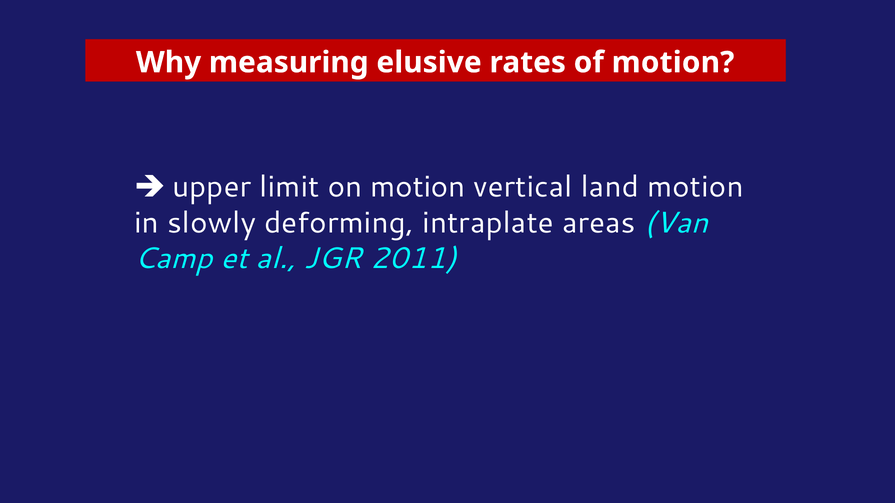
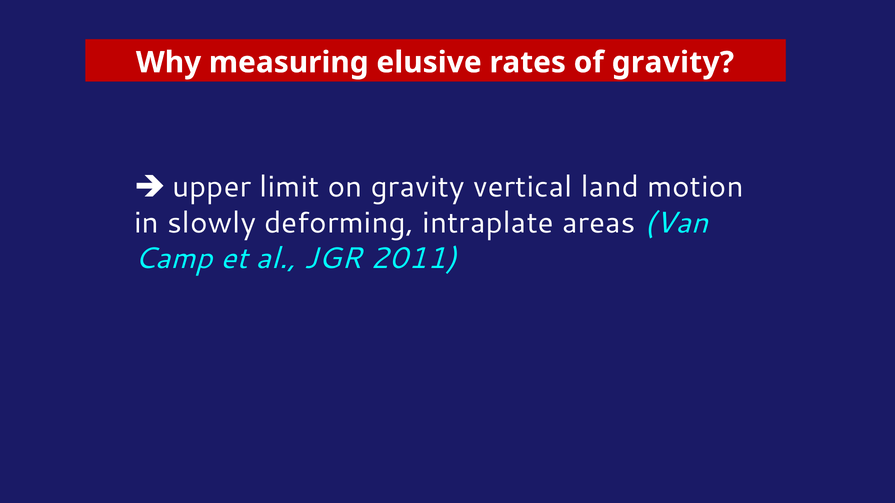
of motion: motion -> gravity
on motion: motion -> gravity
